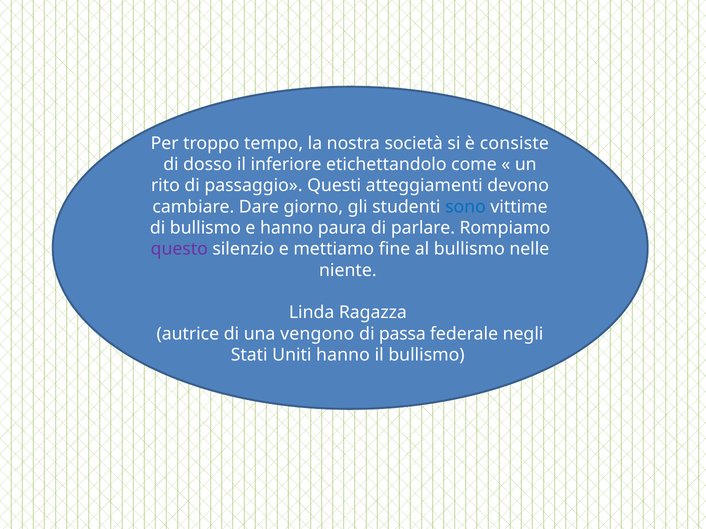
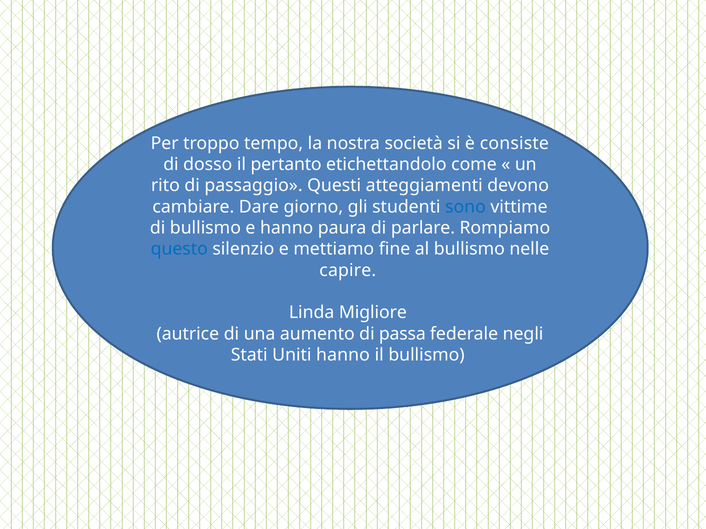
inferiore: inferiore -> pertanto
questo colour: purple -> blue
niente: niente -> capire
Ragazza: Ragazza -> Migliore
vengono: vengono -> aumento
